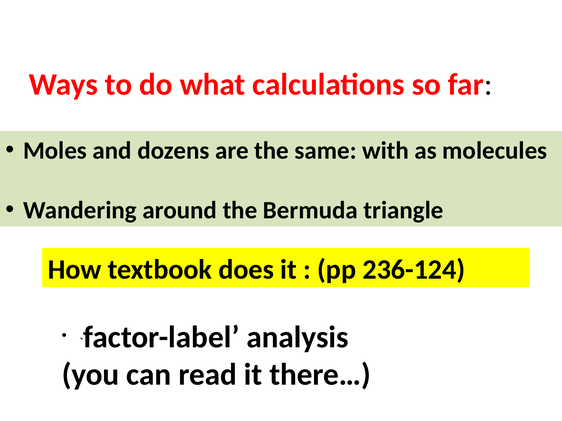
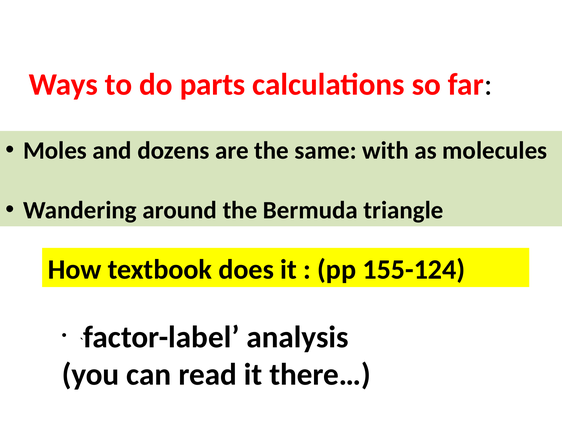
what: what -> parts
236-124: 236-124 -> 155-124
